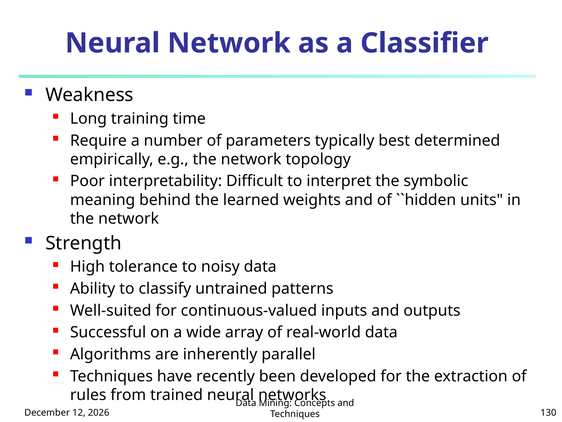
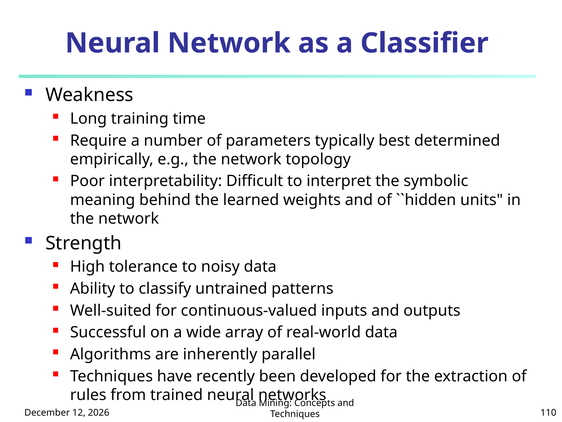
130: 130 -> 110
